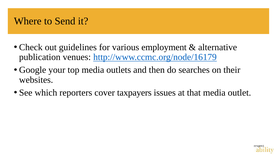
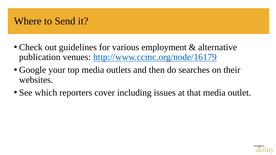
taxpayers: taxpayers -> including
